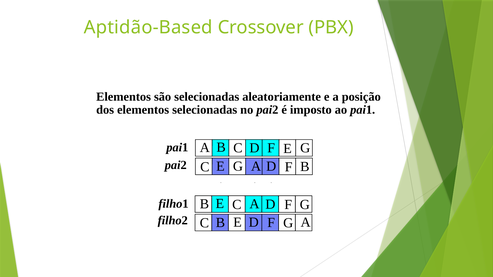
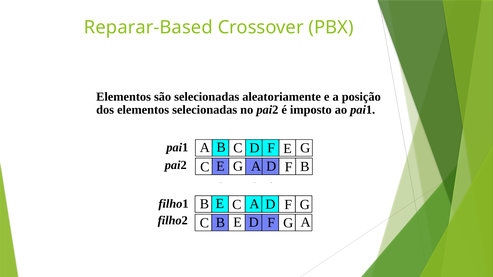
Aptidão-Based: Aptidão-Based -> Reparar-Based
